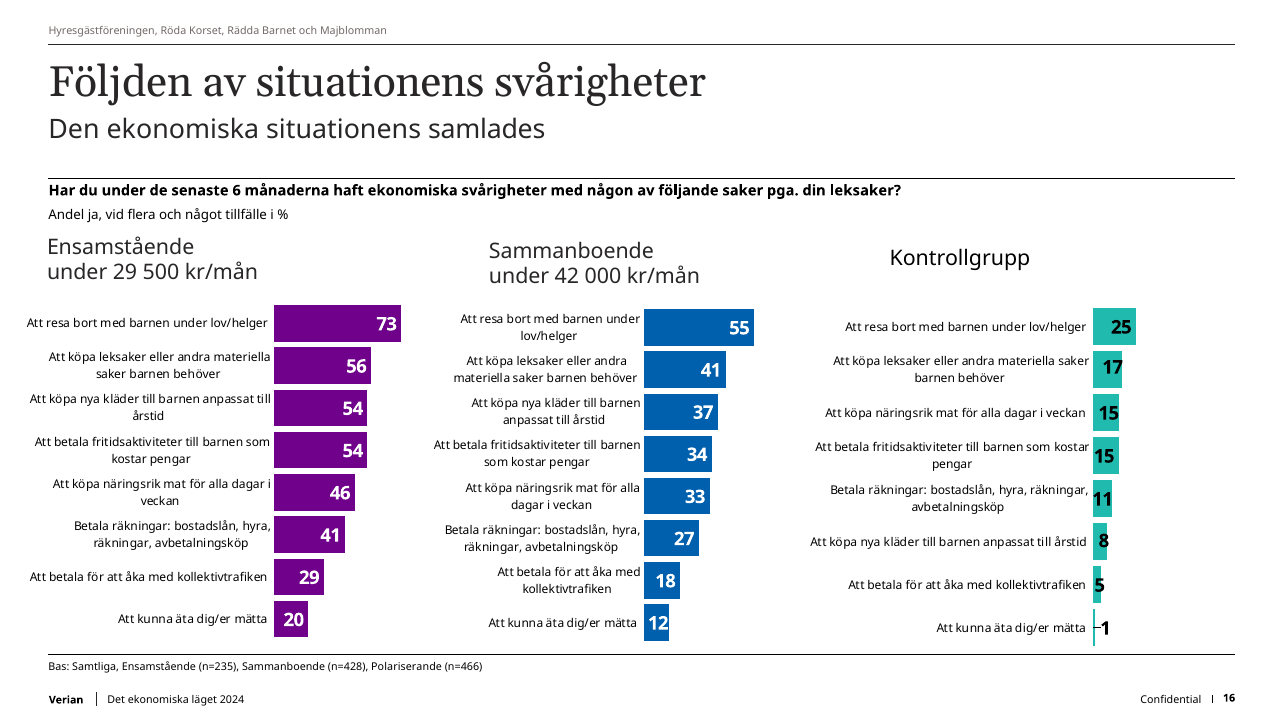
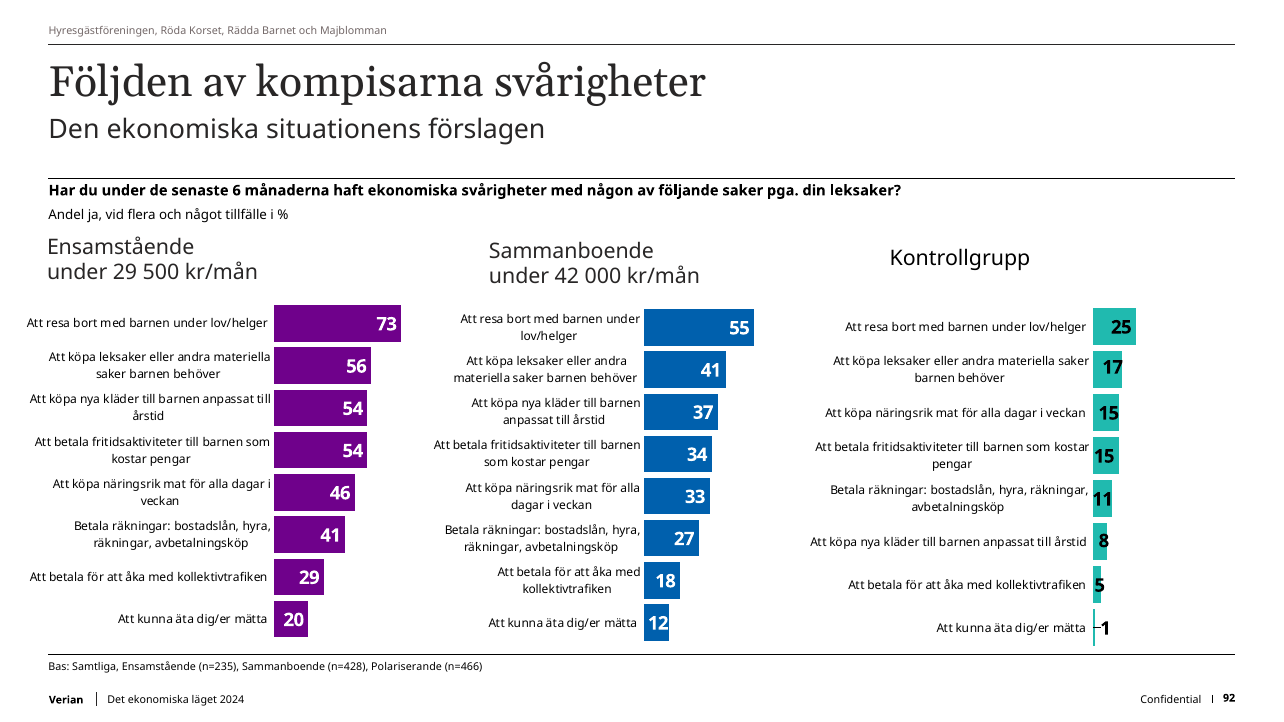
av situationens: situationens -> kompisarna
samlades: samlades -> förslagen
16: 16 -> 92
